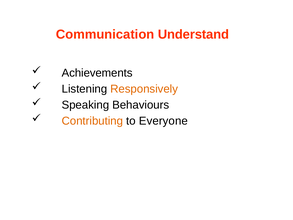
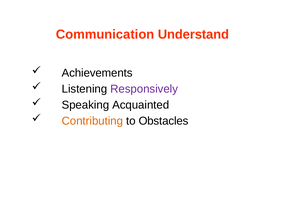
Responsively colour: orange -> purple
Behaviours: Behaviours -> Acquainted
Everyone: Everyone -> Obstacles
